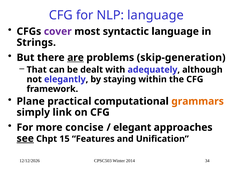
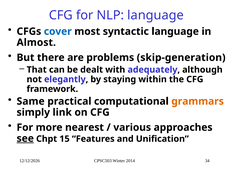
cover colour: purple -> blue
Strings: Strings -> Almost
are underline: present -> none
Plane: Plane -> Same
concise: concise -> nearest
elegant: elegant -> various
